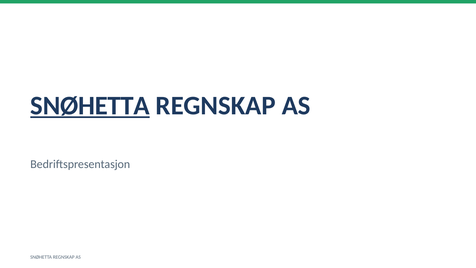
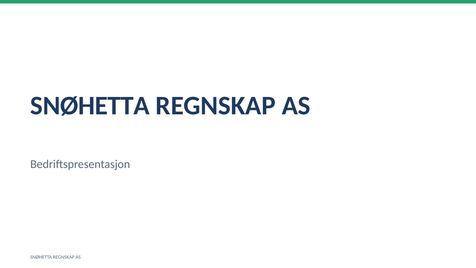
SNØHETTA at (90, 106) underline: present -> none
